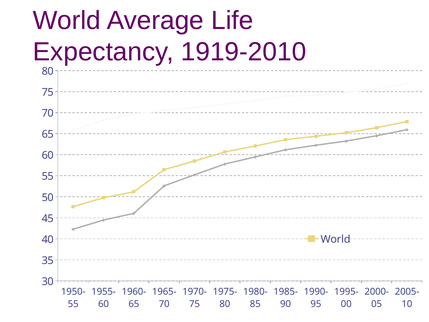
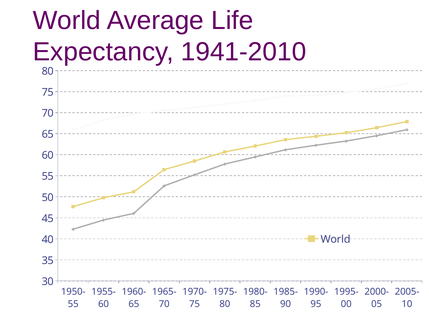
1919-2010: 1919-2010 -> 1941-2010
